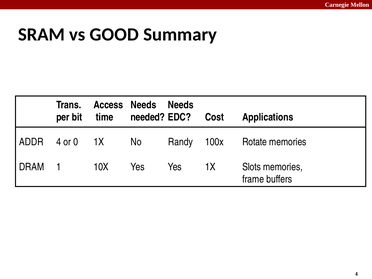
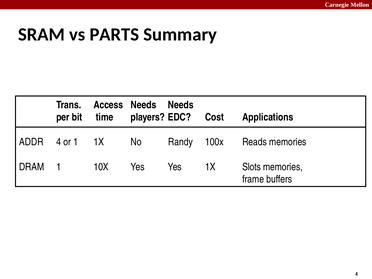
GOOD: GOOD -> PARTS
needed: needed -> players
or 0: 0 -> 1
Rotate: Rotate -> Reads
